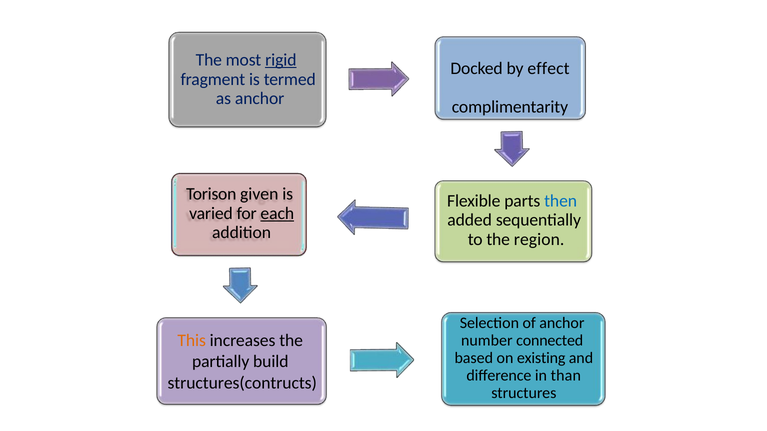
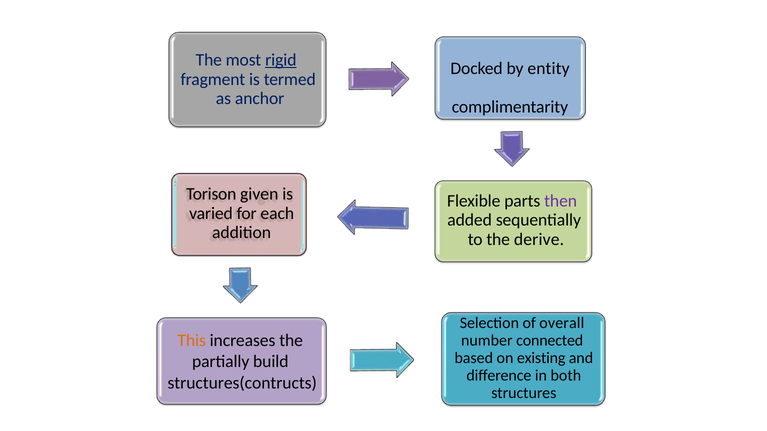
effect: effect -> entity
then colour: blue -> purple
each underline: present -> none
region: region -> derive
of anchor: anchor -> overall
than: than -> both
